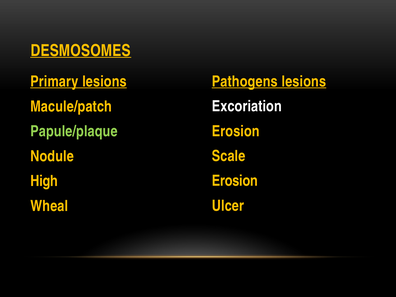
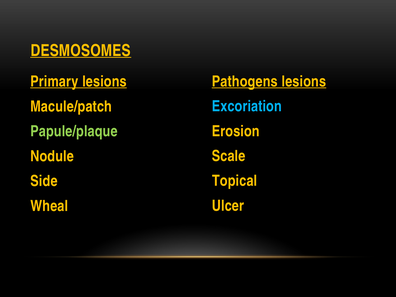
Excoriation colour: white -> light blue
Erosion at (235, 181): Erosion -> Topical
High: High -> Side
